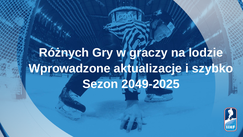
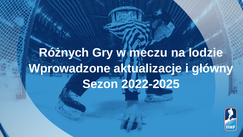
graczy: graczy -> meczu
szybko: szybko -> główny
2049-2025: 2049-2025 -> 2022-2025
